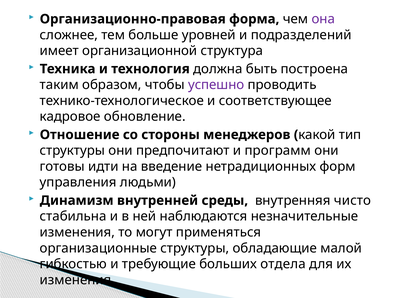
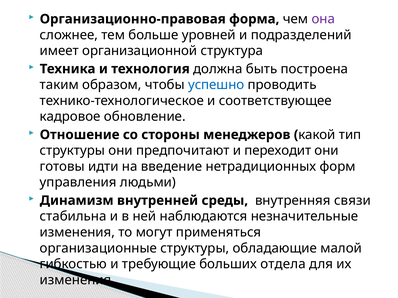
успешно colour: purple -> blue
программ: программ -> переходит
чисто: чисто -> связи
